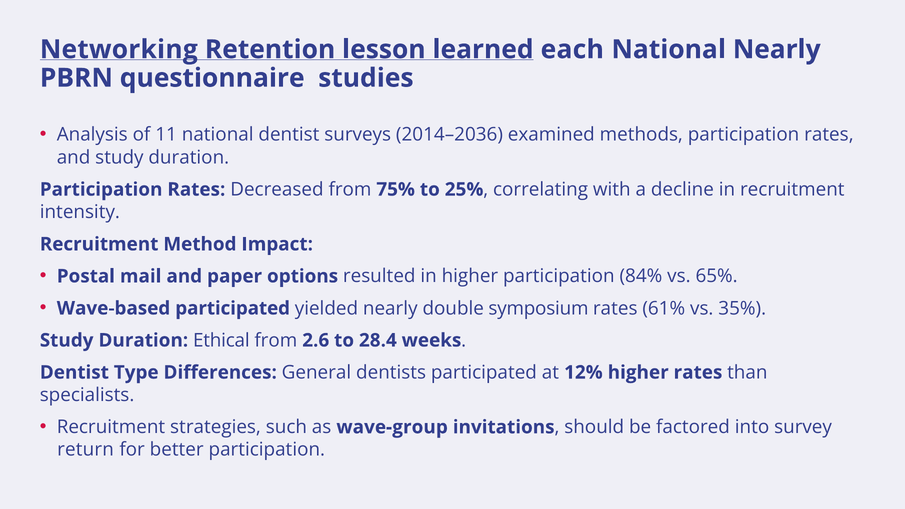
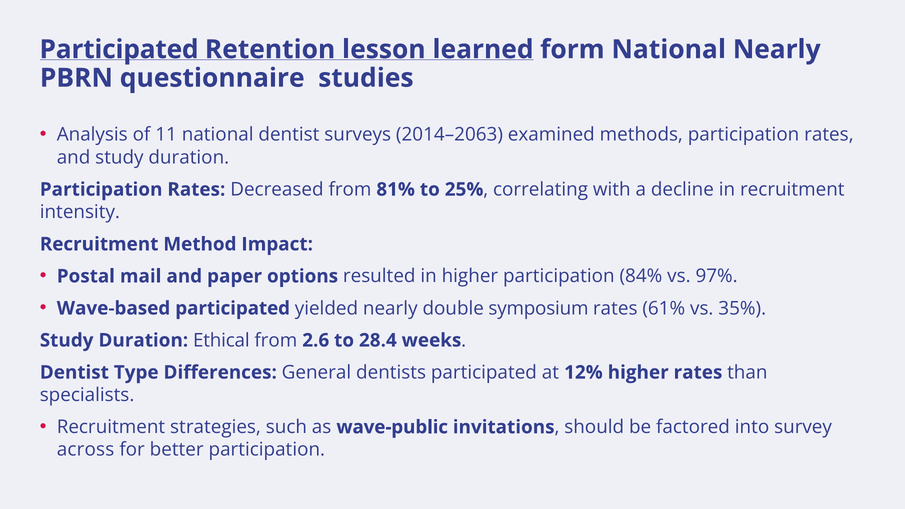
Networking at (119, 49): Networking -> Participated
each: each -> form
2014–2036: 2014–2036 -> 2014–2063
75%: 75% -> 81%
65%: 65% -> 97%
wave-group: wave-group -> wave-public
return: return -> across
